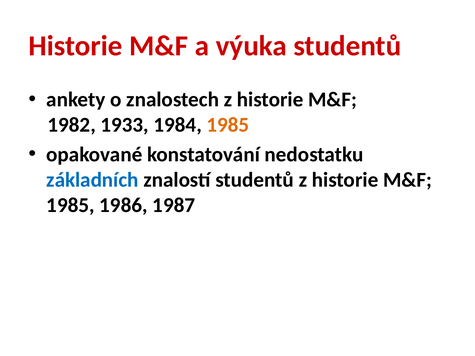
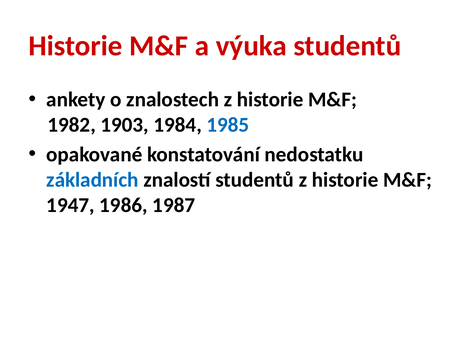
1933: 1933 -> 1903
1985 at (228, 125) colour: orange -> blue
1985 at (70, 205): 1985 -> 1947
